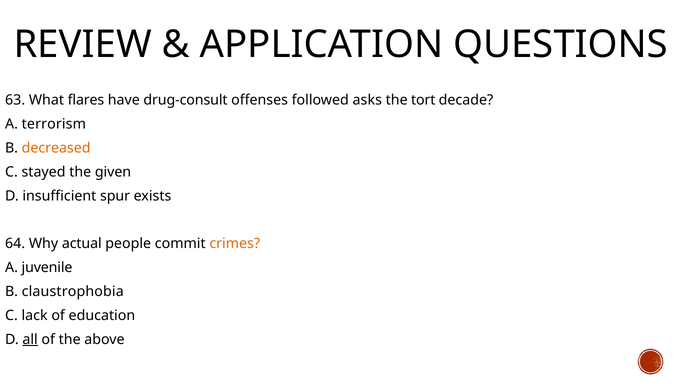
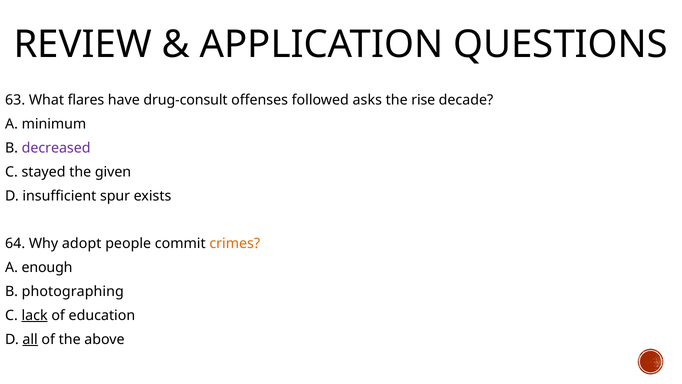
tort: tort -> rise
terrorism: terrorism -> minimum
decreased colour: orange -> purple
actual: actual -> adopt
juvenile: juvenile -> enough
claustrophobia: claustrophobia -> photographing
lack underline: none -> present
